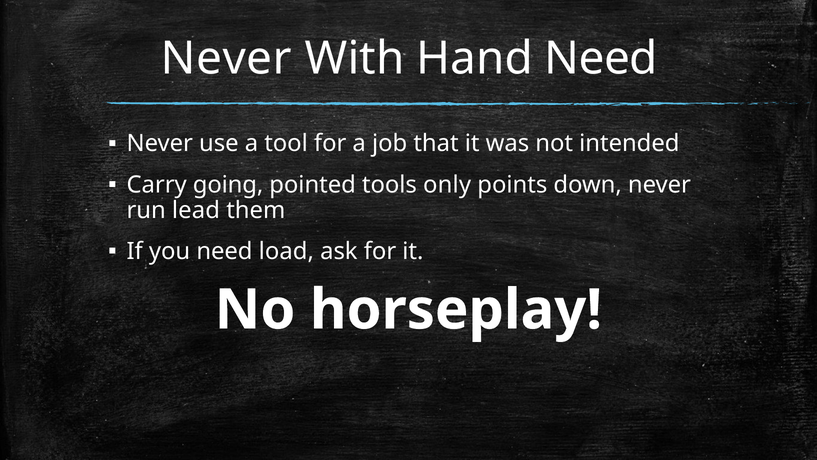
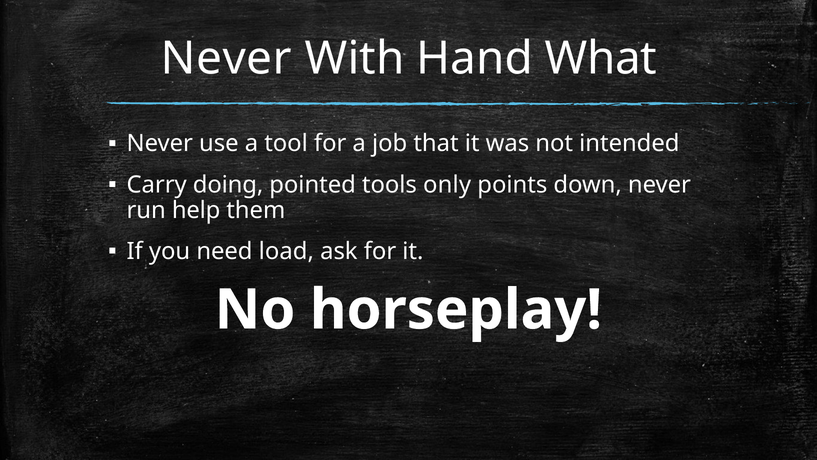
Hand Need: Need -> What
going: going -> doing
lead: lead -> help
